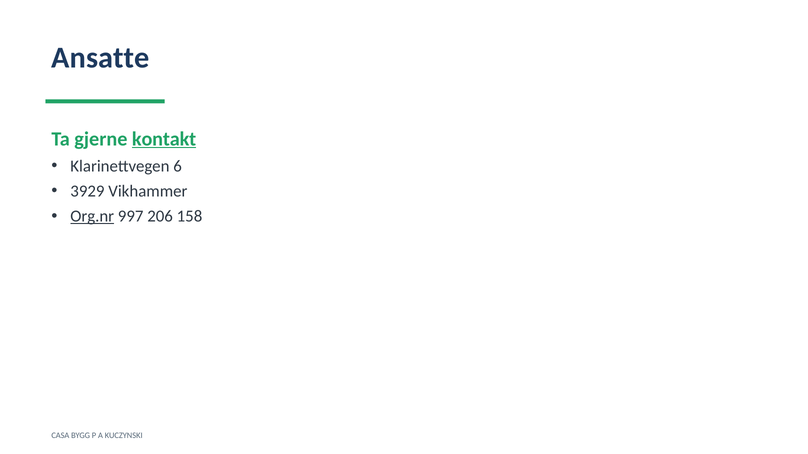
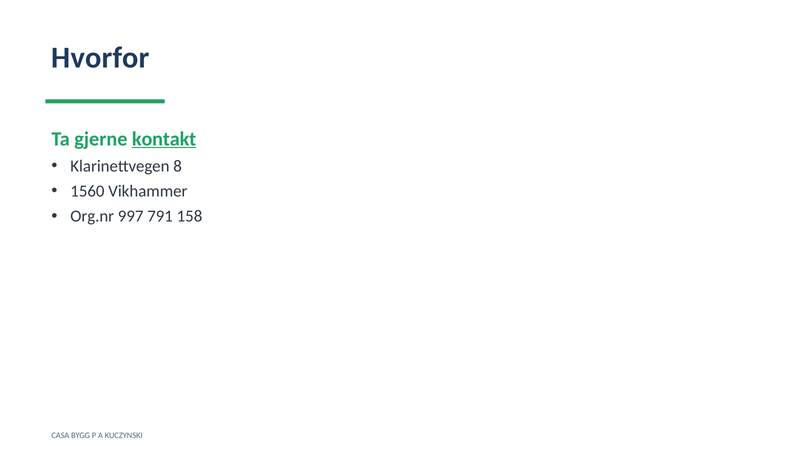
Ansatte: Ansatte -> Hvorfor
6: 6 -> 8
3929: 3929 -> 1560
Org.nr underline: present -> none
206: 206 -> 791
